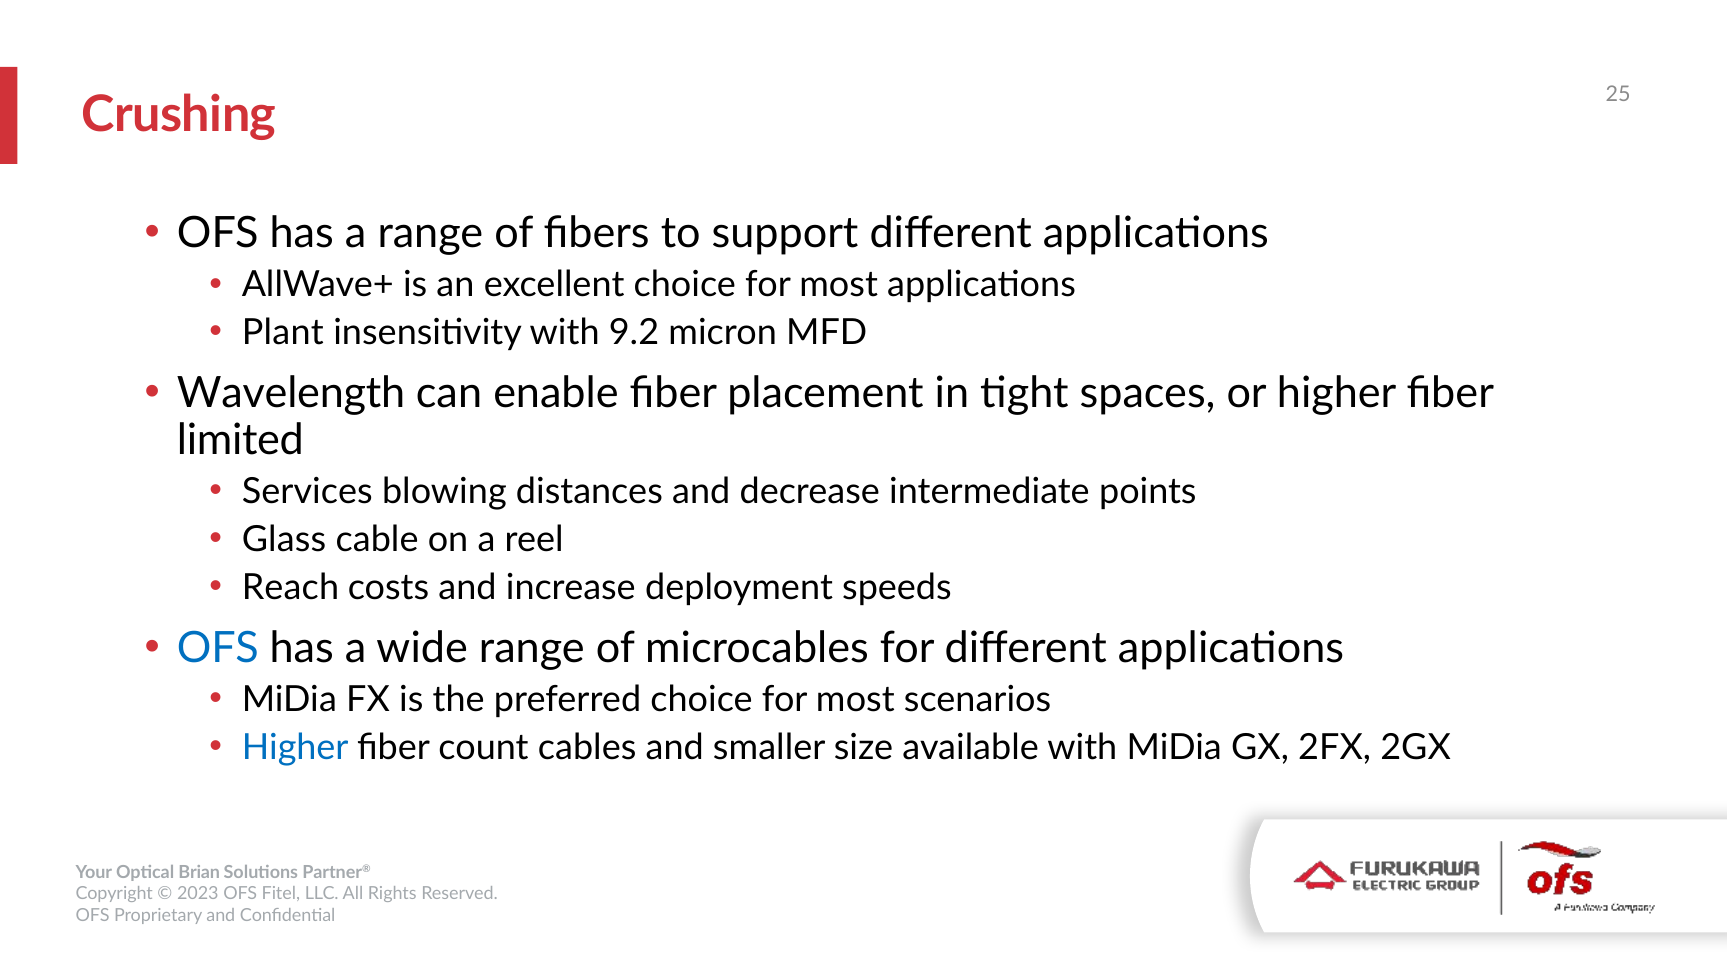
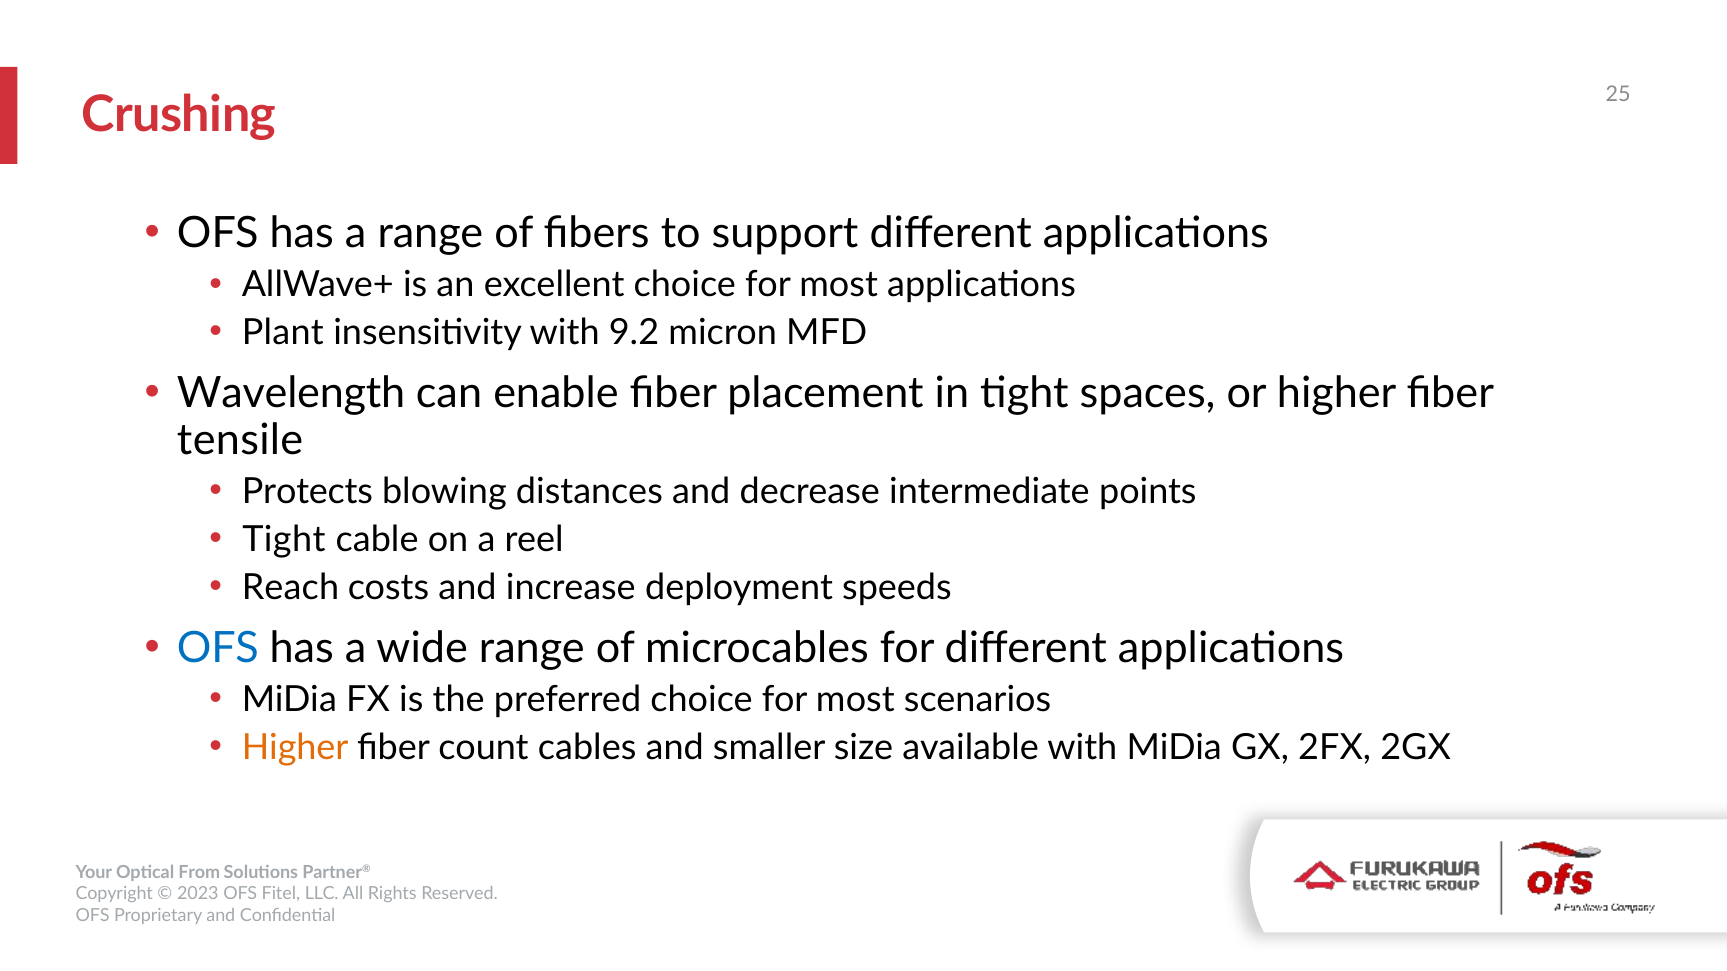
limited: limited -> tensile
Services: Services -> Protects
Glass at (284, 540): Glass -> Tight
Higher at (295, 748) colour: blue -> orange
Brian: Brian -> From
